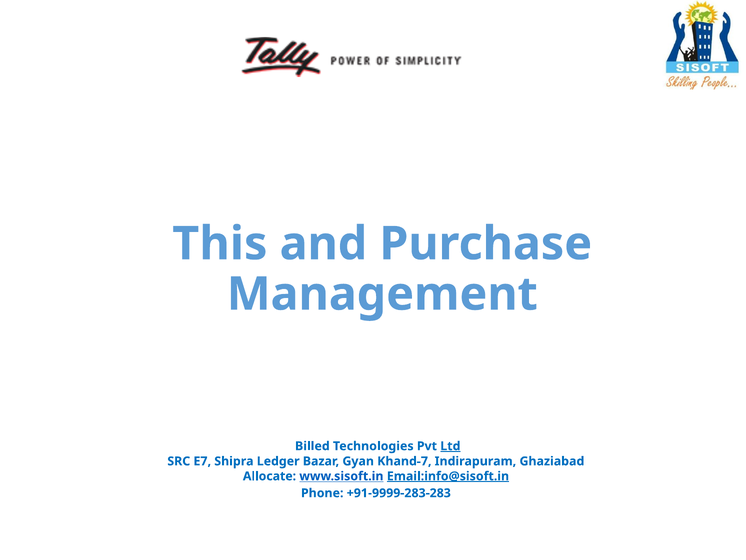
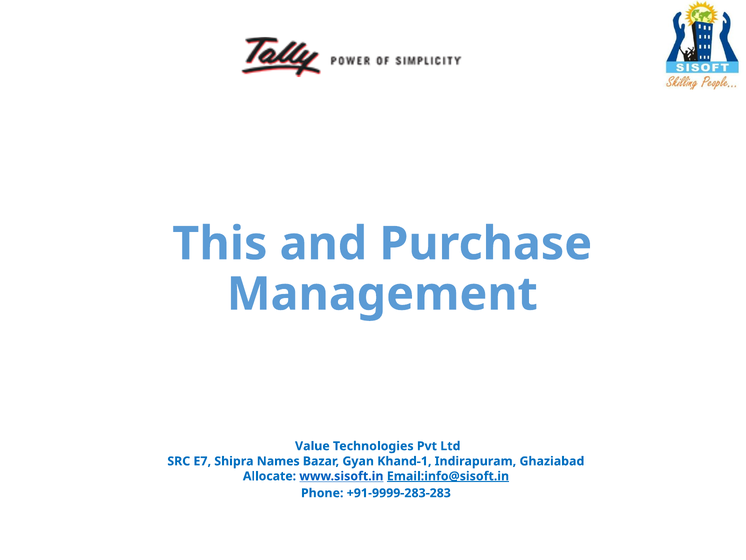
Billed: Billed -> Value
Ltd underline: present -> none
Ledger: Ledger -> Names
Khand-7: Khand-7 -> Khand-1
